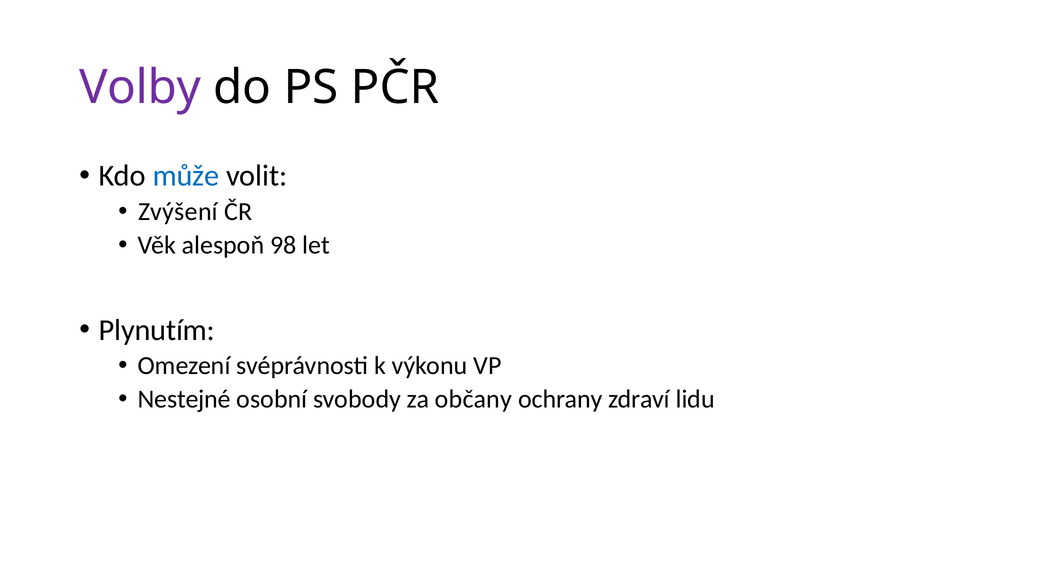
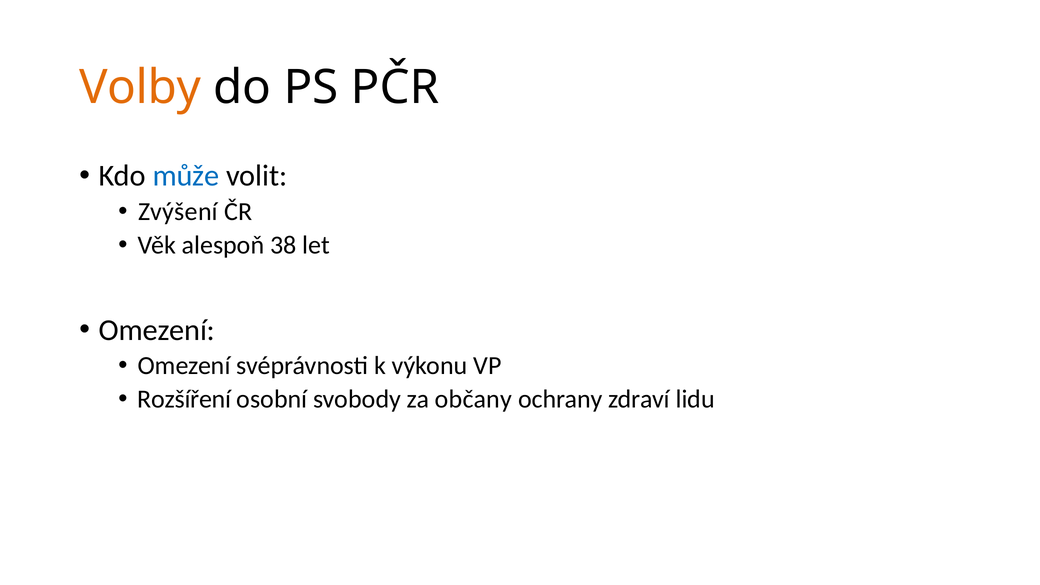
Volby colour: purple -> orange
98: 98 -> 38
Plynutím at (157, 330): Plynutím -> Omezení
Nestejné: Nestejné -> Rozšíření
